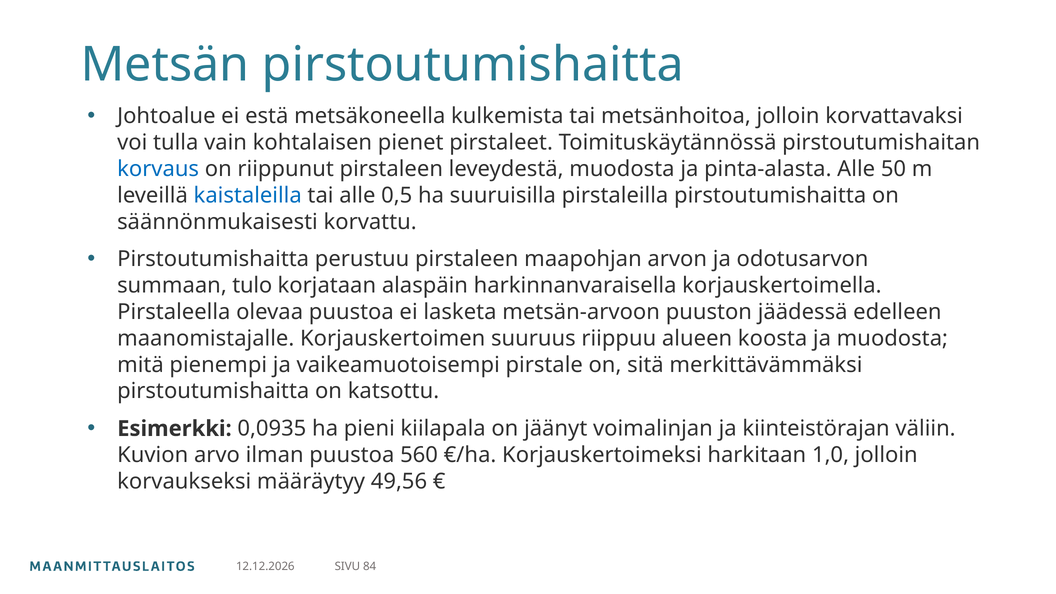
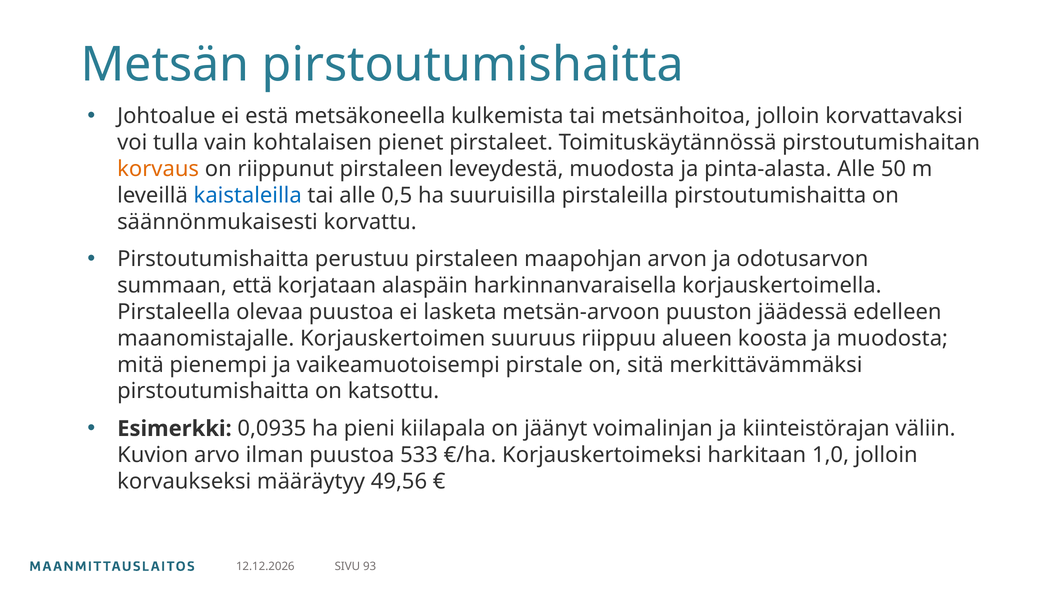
korvaus colour: blue -> orange
tulo: tulo -> että
560: 560 -> 533
84: 84 -> 93
